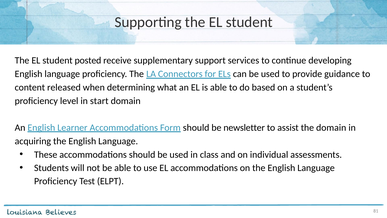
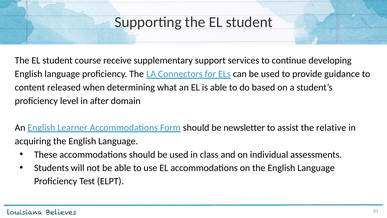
posted: posted -> course
start: start -> after
the domain: domain -> relative
